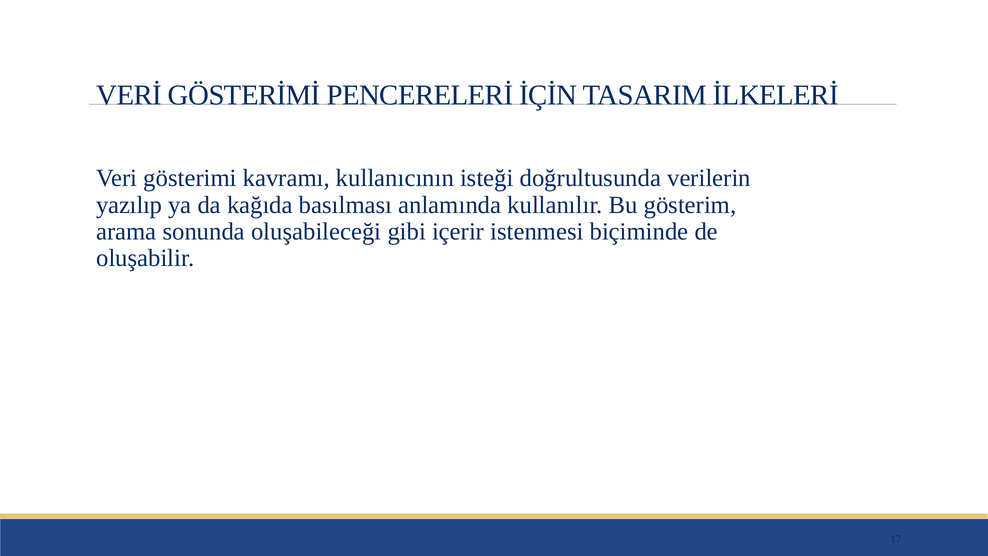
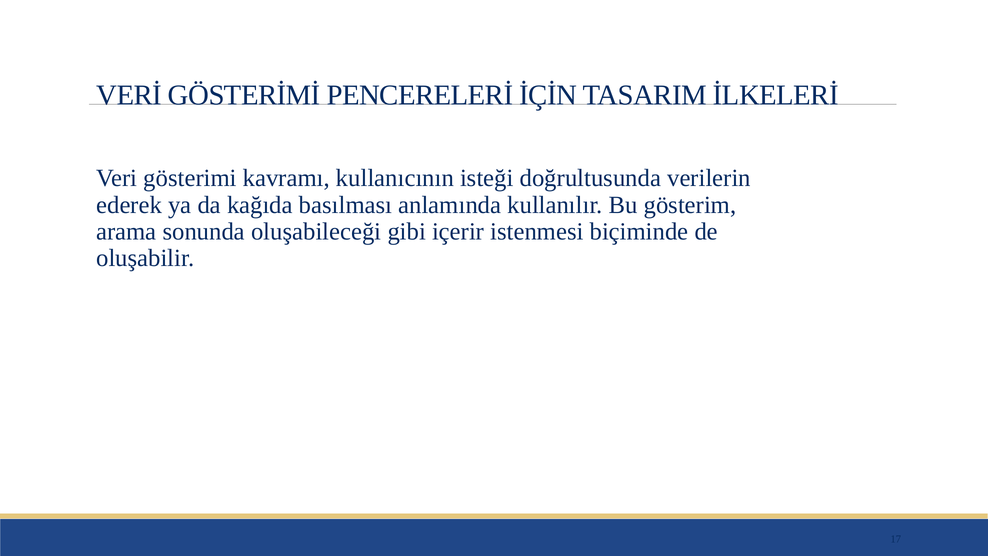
yazılıp: yazılıp -> ederek
